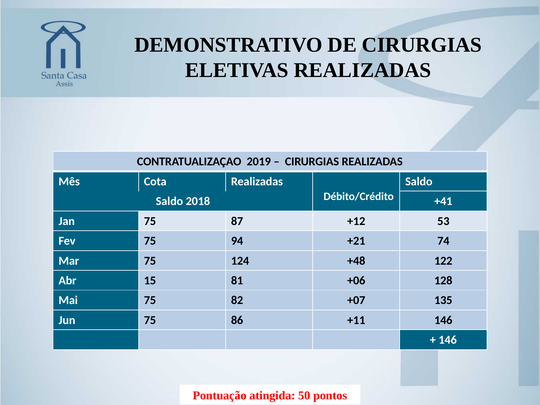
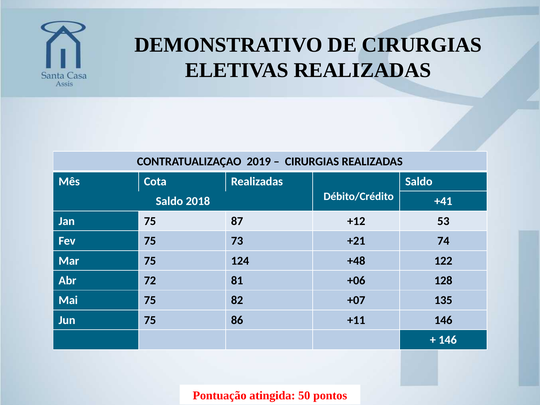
94: 94 -> 73
15: 15 -> 72
